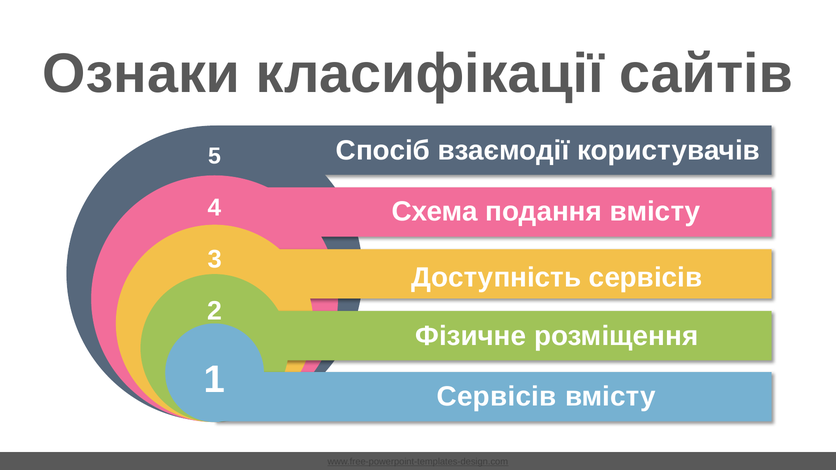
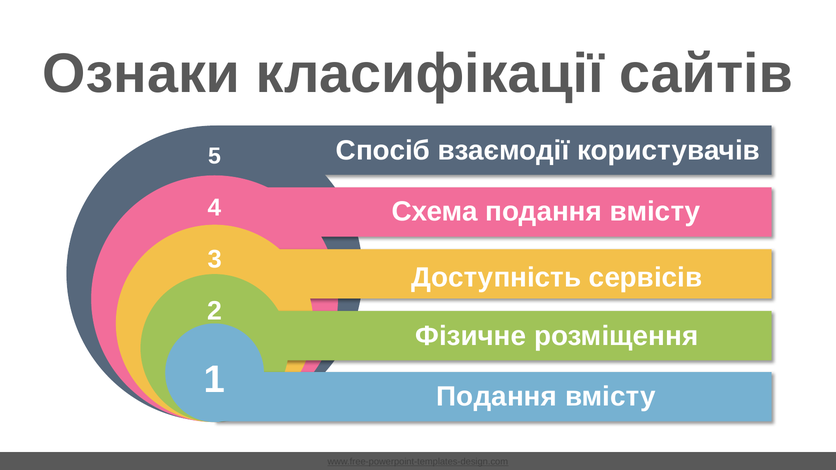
Сервісів at (497, 397): Сервісів -> Подання
